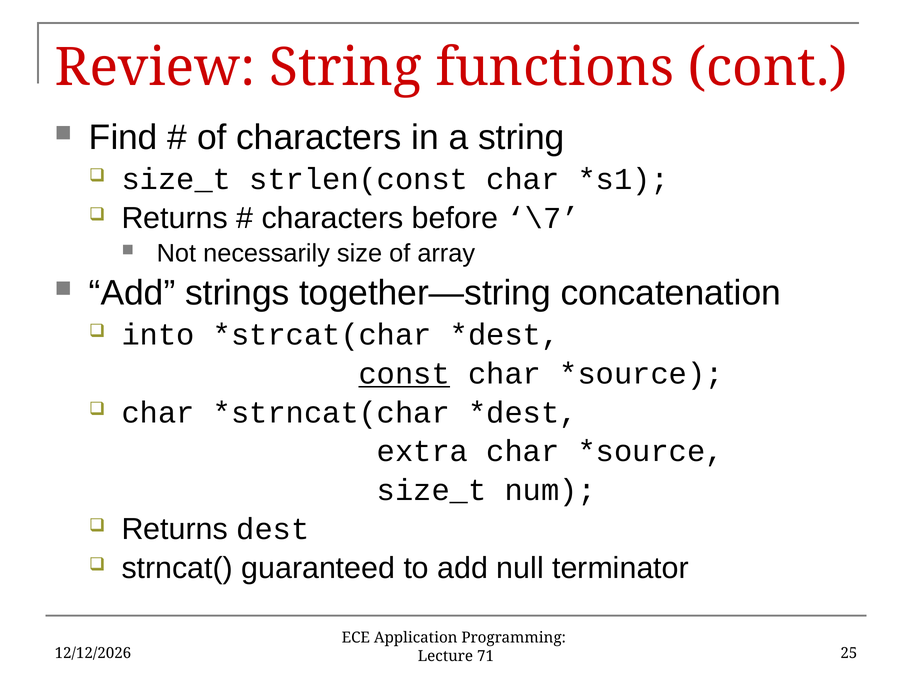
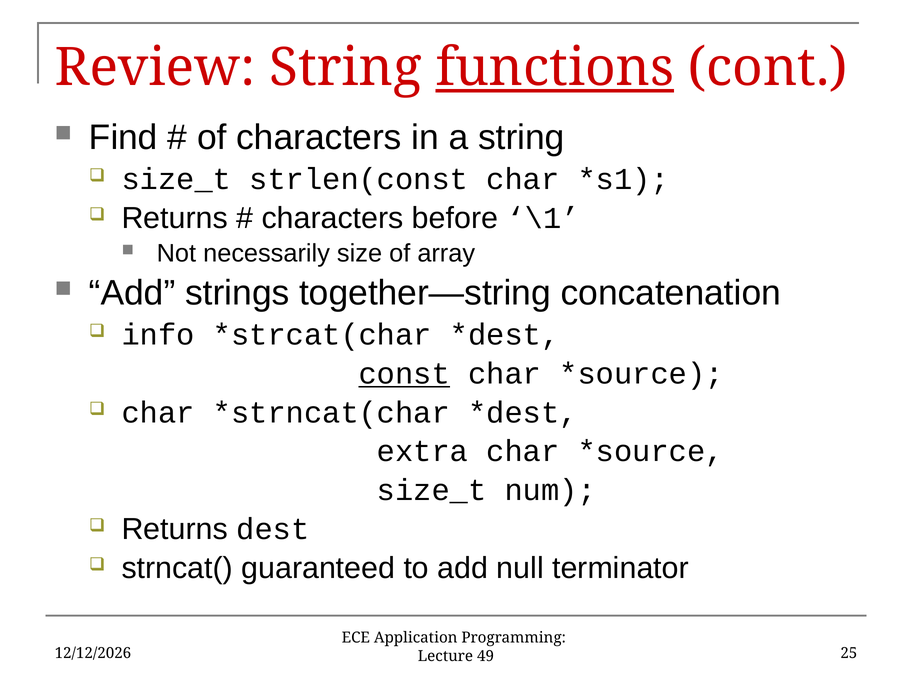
functions underline: none -> present
\7: \7 -> \1
into: into -> info
71: 71 -> 49
